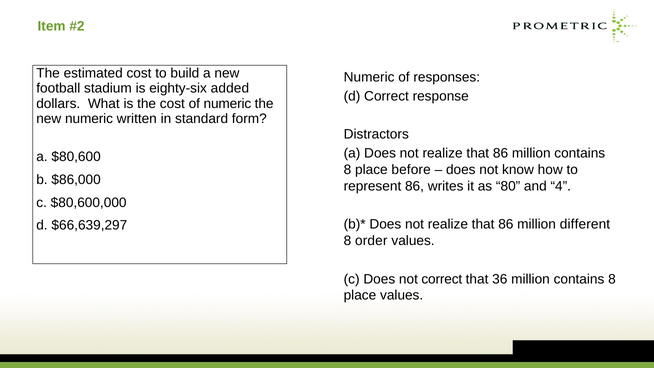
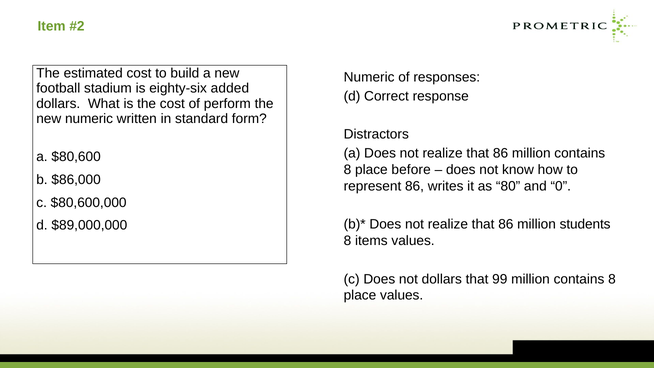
of numeric: numeric -> perform
4: 4 -> 0
different: different -> students
$66,639,297: $66,639,297 -> $89,000,000
order: order -> items
not correct: correct -> dollars
36: 36 -> 99
